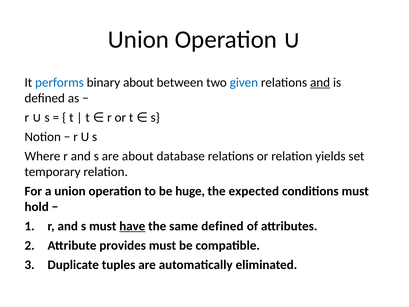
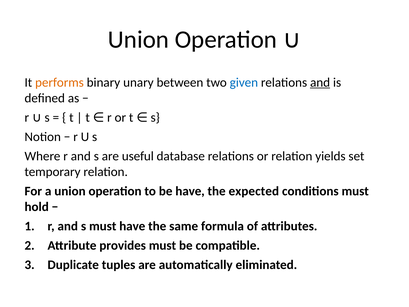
performs colour: blue -> orange
binary about: about -> unary
are about: about -> useful
be huge: huge -> have
have at (132, 226) underline: present -> none
same defined: defined -> formula
